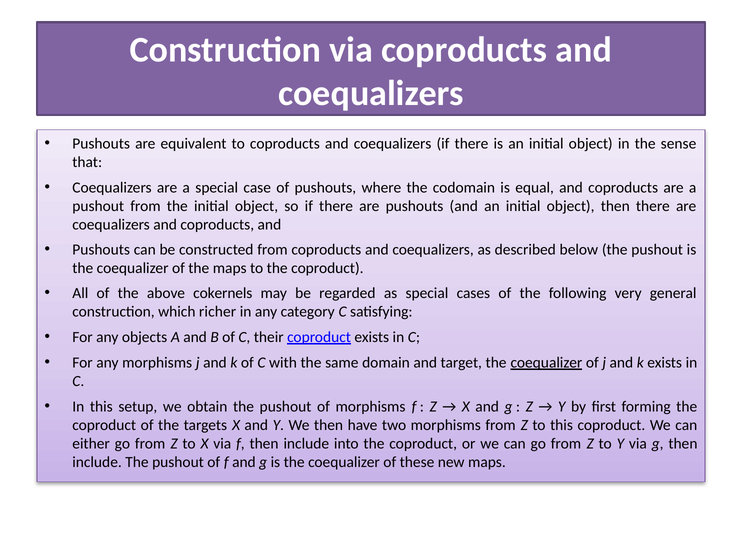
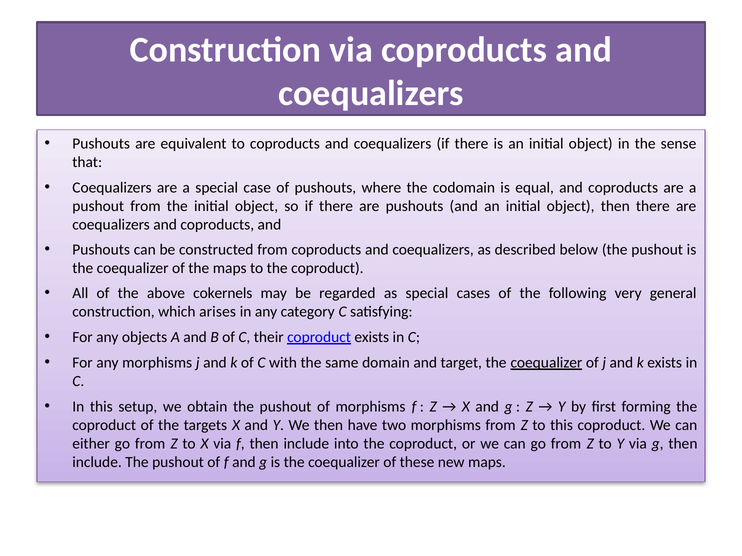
richer: richer -> arises
